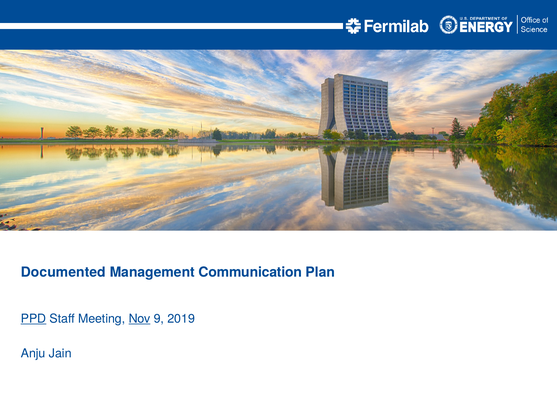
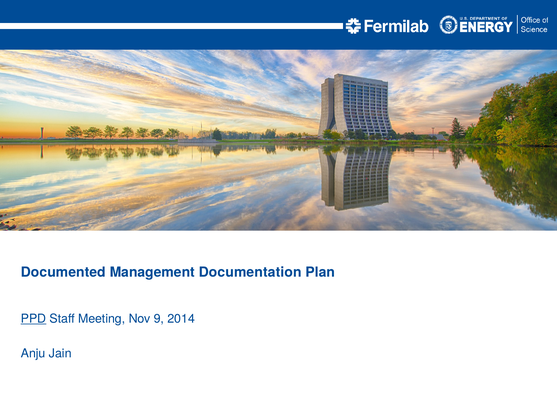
Communication: Communication -> Documentation
Nov underline: present -> none
2019: 2019 -> 2014
